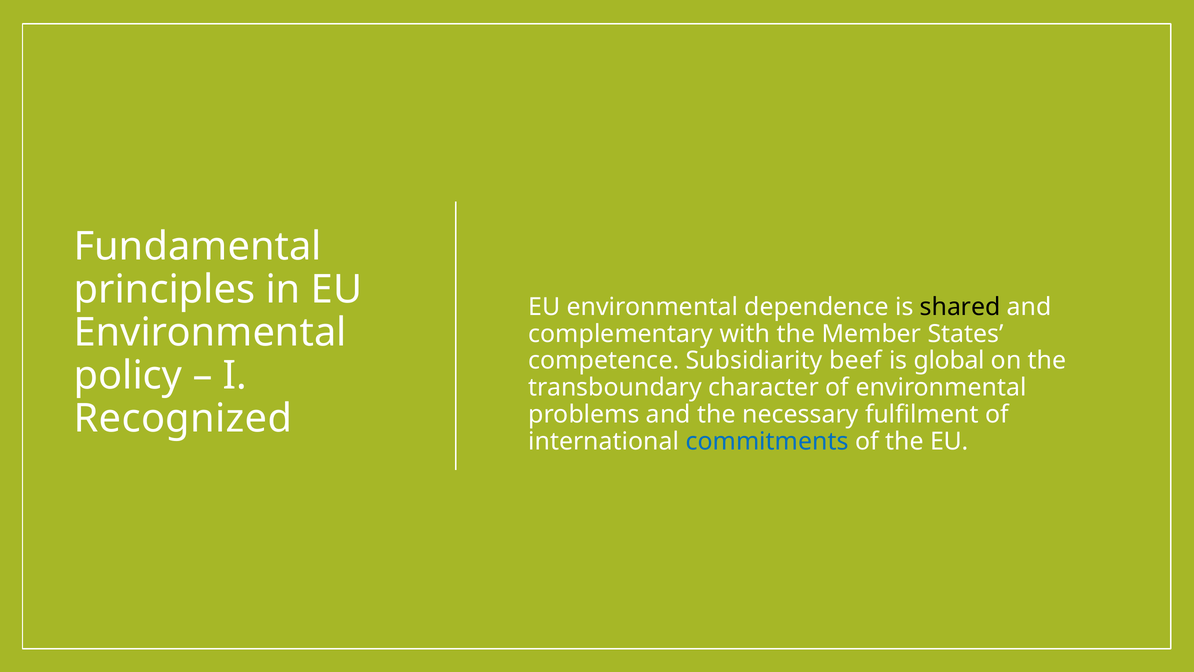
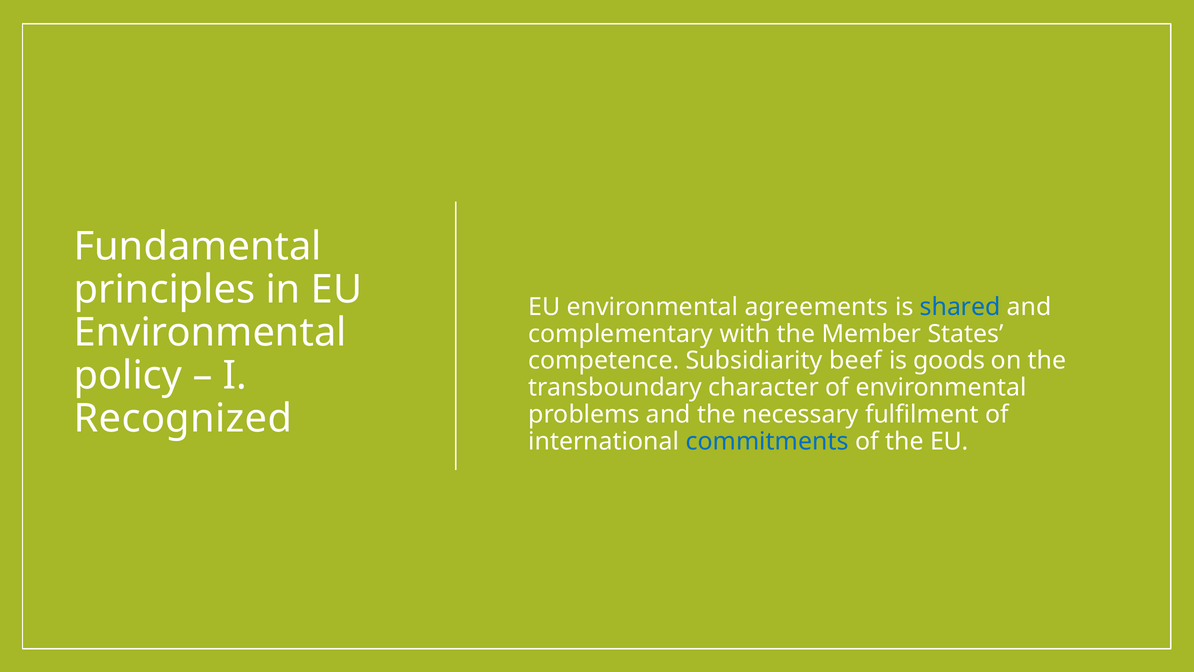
dependence: dependence -> agreements
shared colour: black -> blue
global: global -> goods
